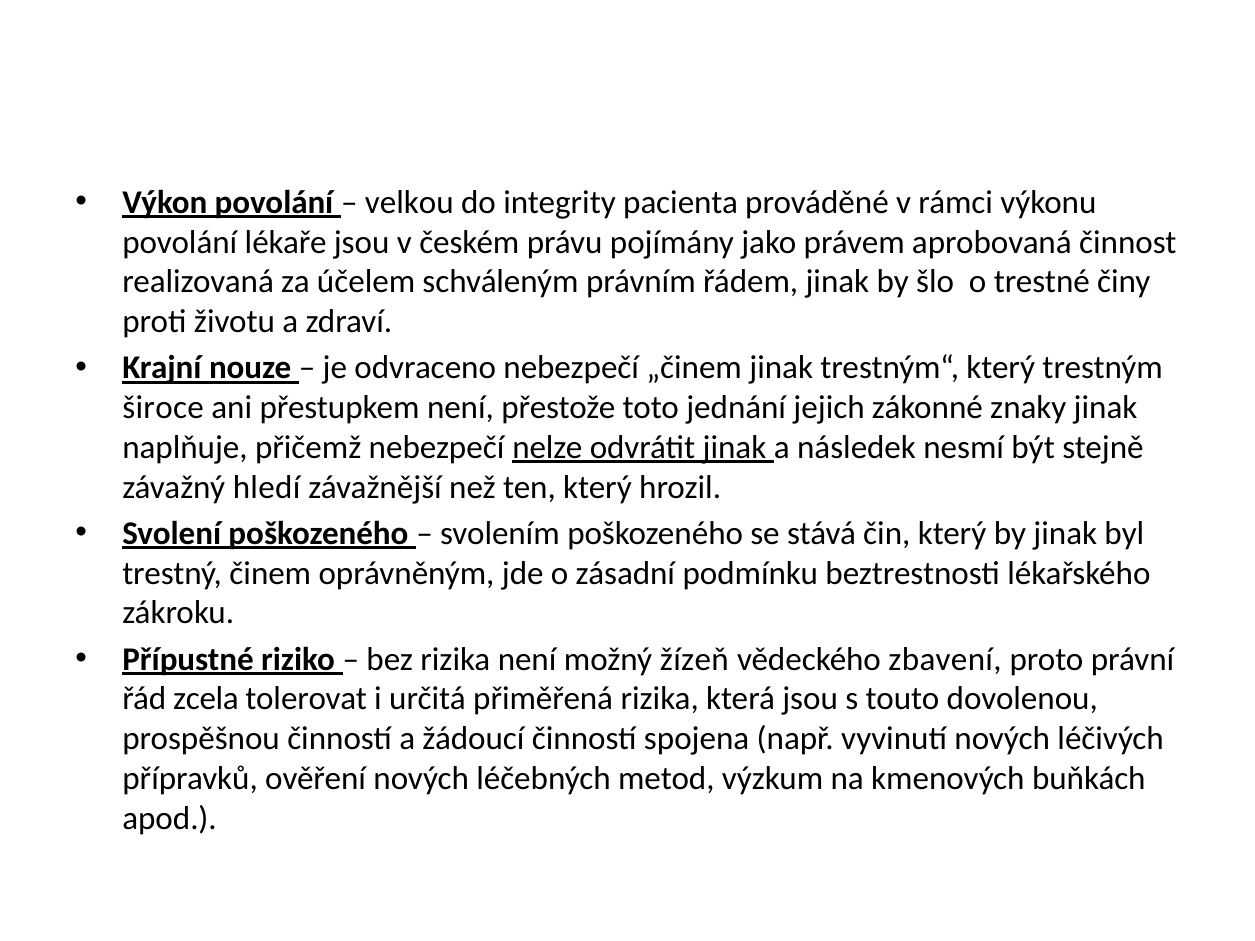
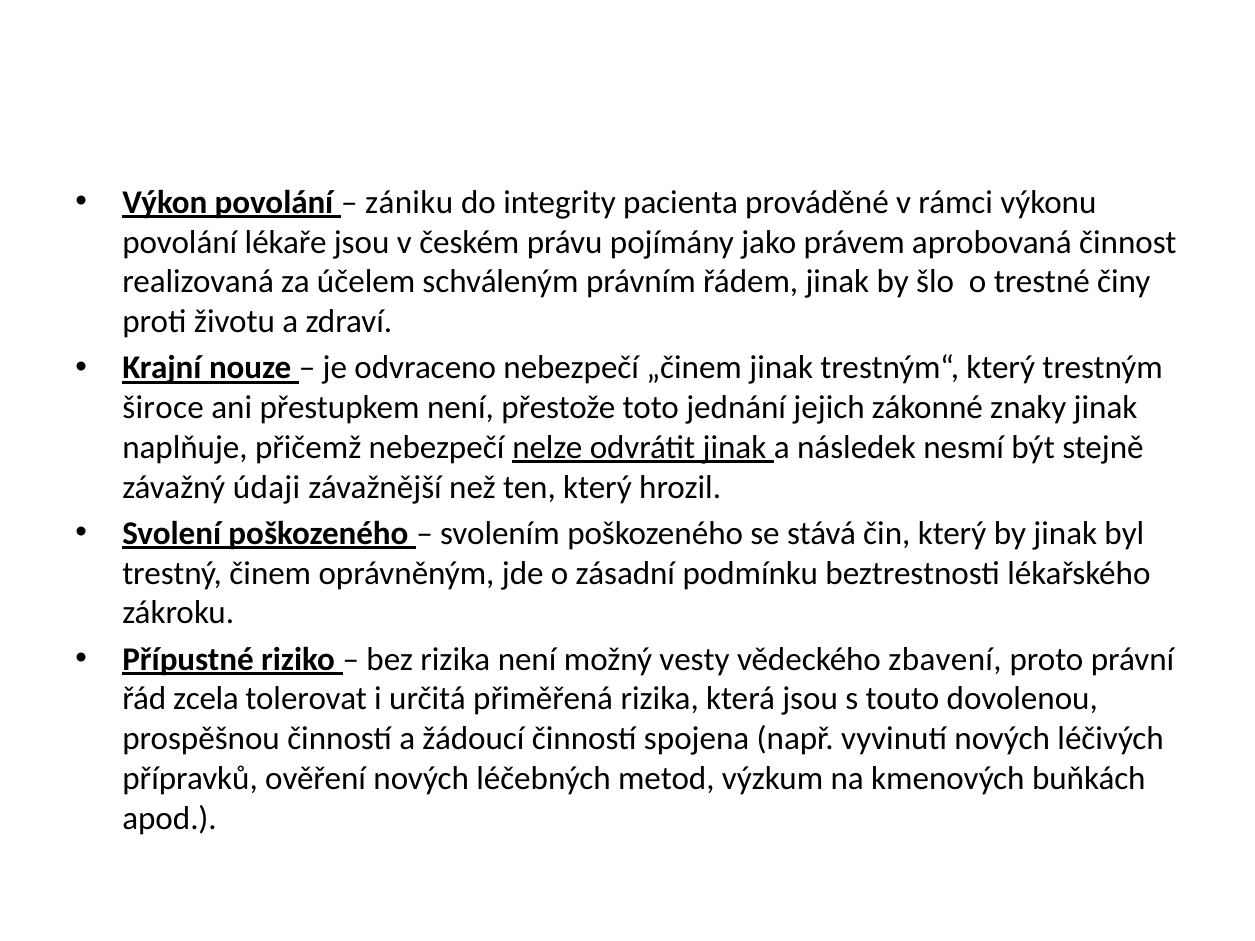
velkou: velkou -> zániku
hledí: hledí -> údaji
žízeň: žízeň -> vesty
